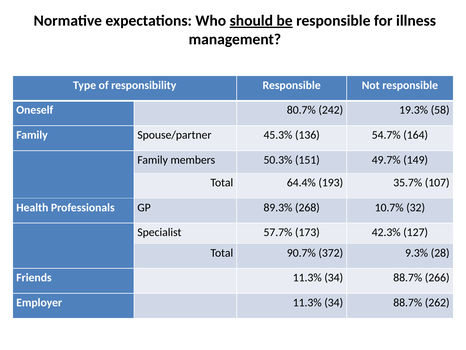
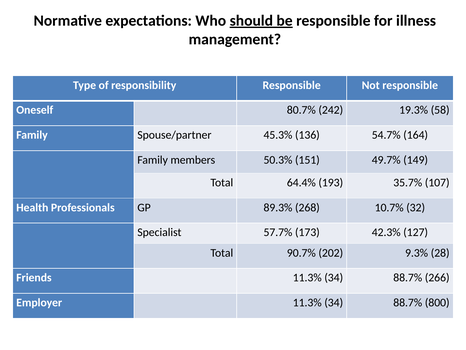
372: 372 -> 202
262: 262 -> 800
